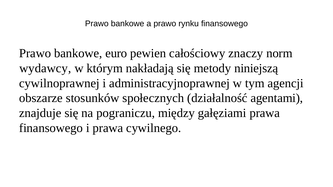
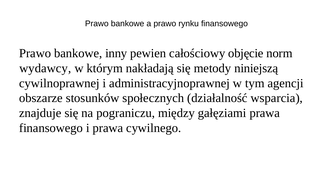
euro: euro -> inny
znaczy: znaczy -> objęcie
agentami: agentami -> wsparcia
